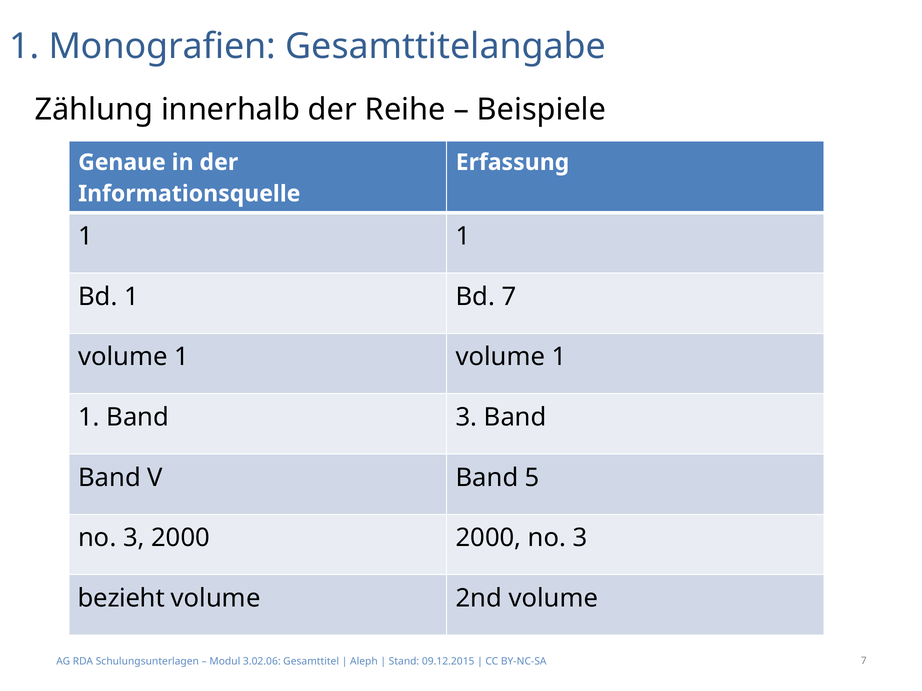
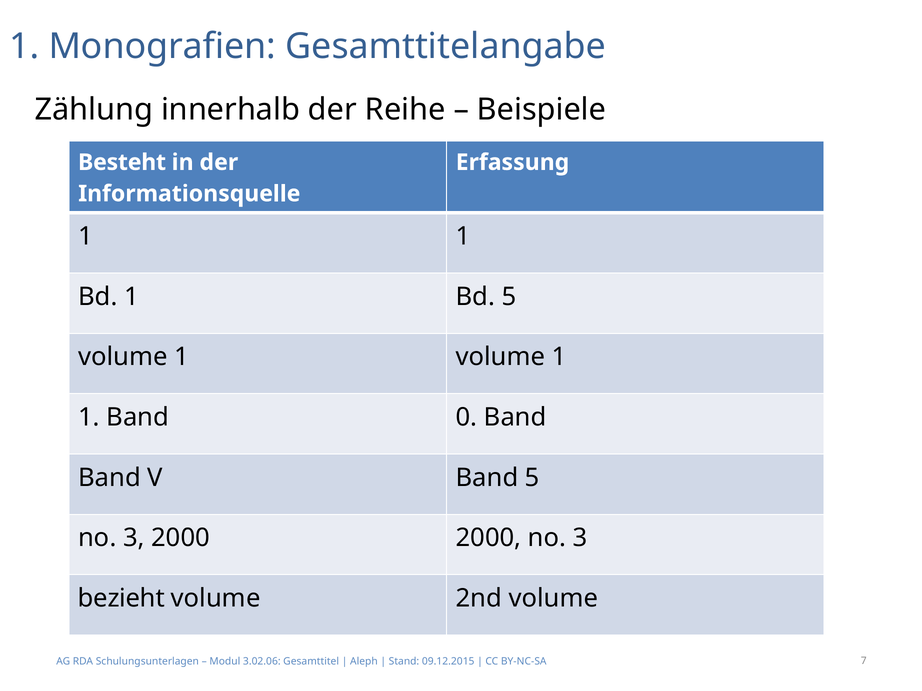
Genaue: Genaue -> Besteht
Bd 7: 7 -> 5
Band 3: 3 -> 0
